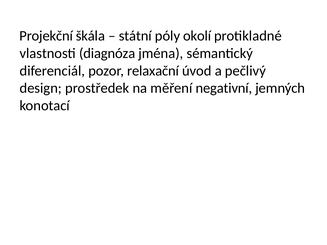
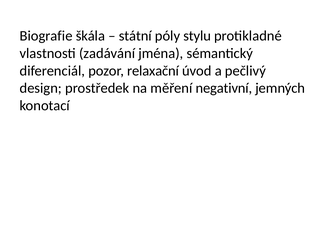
Projekční: Projekční -> Biografie
okolí: okolí -> stylu
diagnóza: diagnóza -> zadávání
